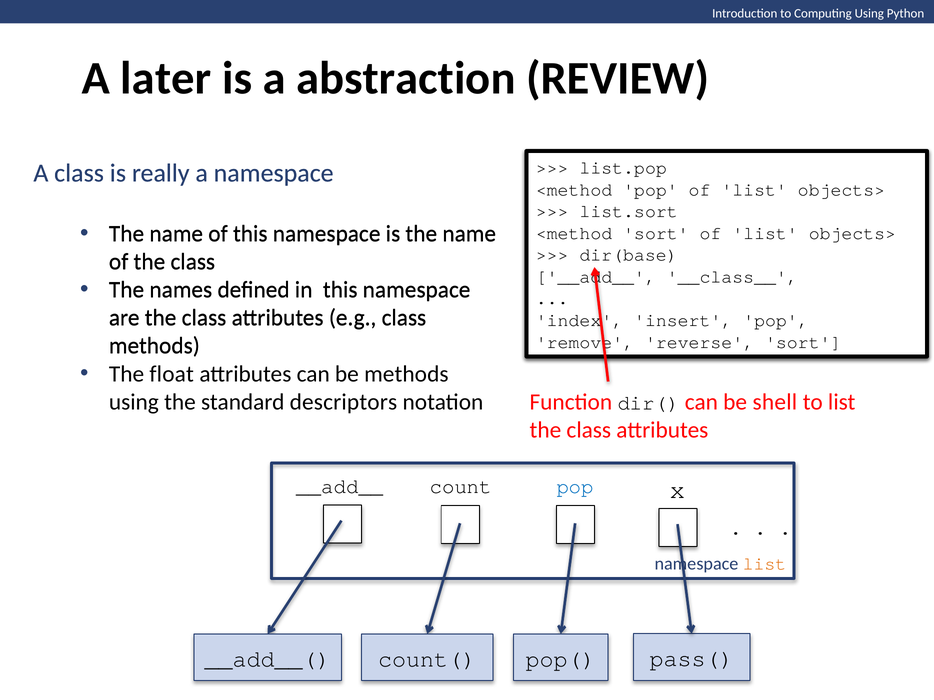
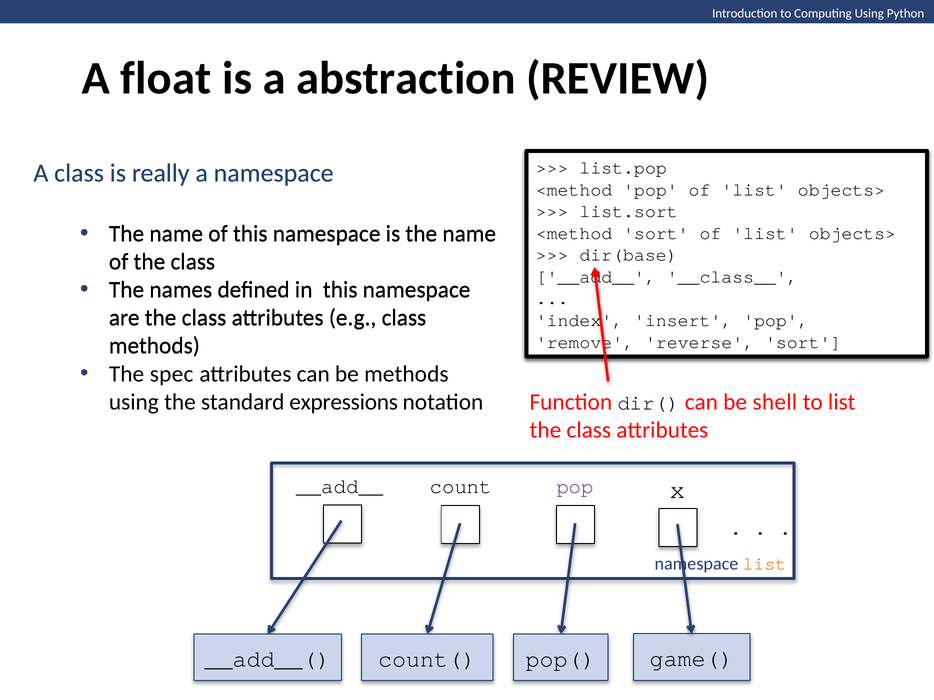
later: later -> float
float: float -> spec
descriptors: descriptors -> expressions
pop at (575, 487) colour: blue -> purple
pass(: pass( -> game(
